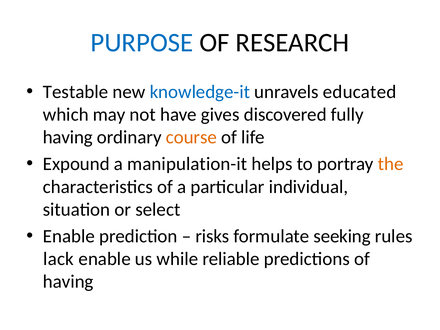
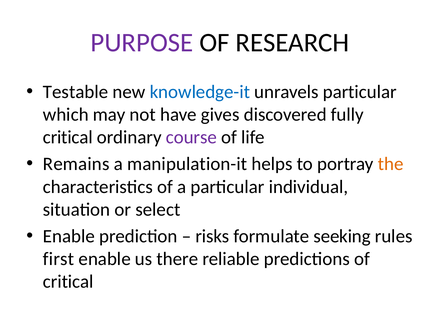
PURPOSE colour: blue -> purple
unravels educated: educated -> particular
having at (68, 137): having -> critical
course colour: orange -> purple
Expound: Expound -> Remains
lack: lack -> first
while: while -> there
having at (68, 282): having -> critical
